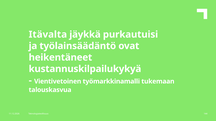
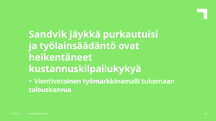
Itävalta: Itävalta -> Sandvik
